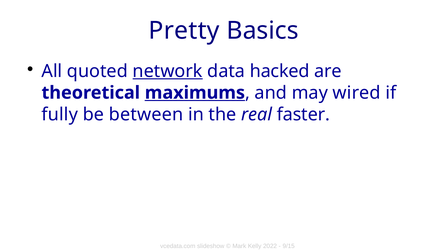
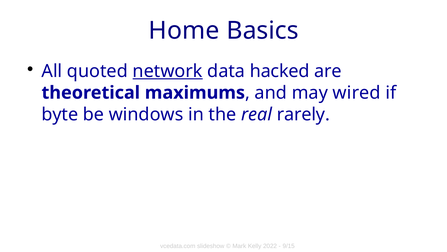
Pretty: Pretty -> Home
maximums underline: present -> none
fully: fully -> byte
between: between -> windows
faster: faster -> rarely
